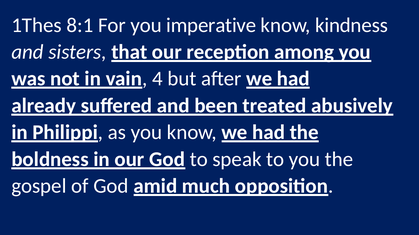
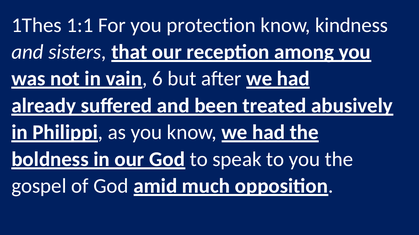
8:1: 8:1 -> 1:1
imperative: imperative -> protection
4: 4 -> 6
